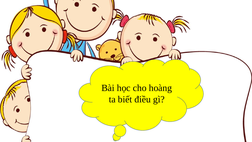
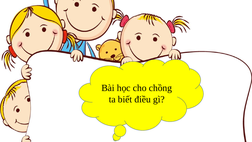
hoàng: hoàng -> chồng
